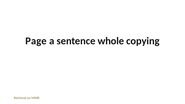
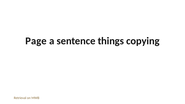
whole: whole -> things
